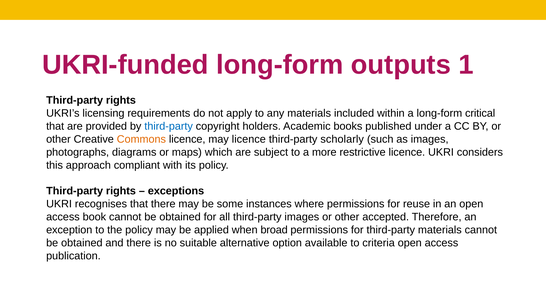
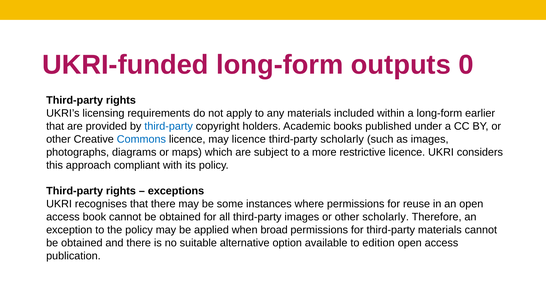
1: 1 -> 0
critical: critical -> earlier
Commons colour: orange -> blue
other accepted: accepted -> scholarly
criteria: criteria -> edition
